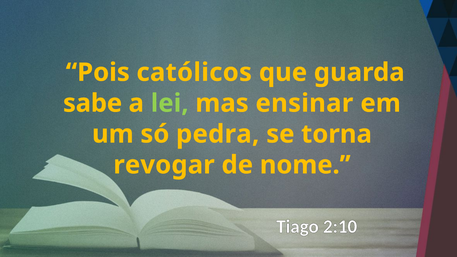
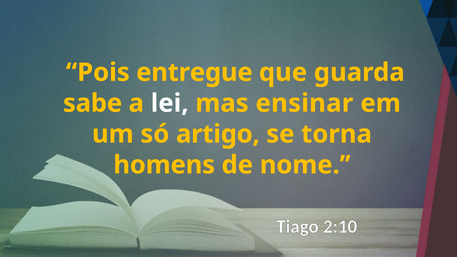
católicos: católicos -> entregue
lei colour: light green -> white
pedra: pedra -> artigo
revogar: revogar -> homens
